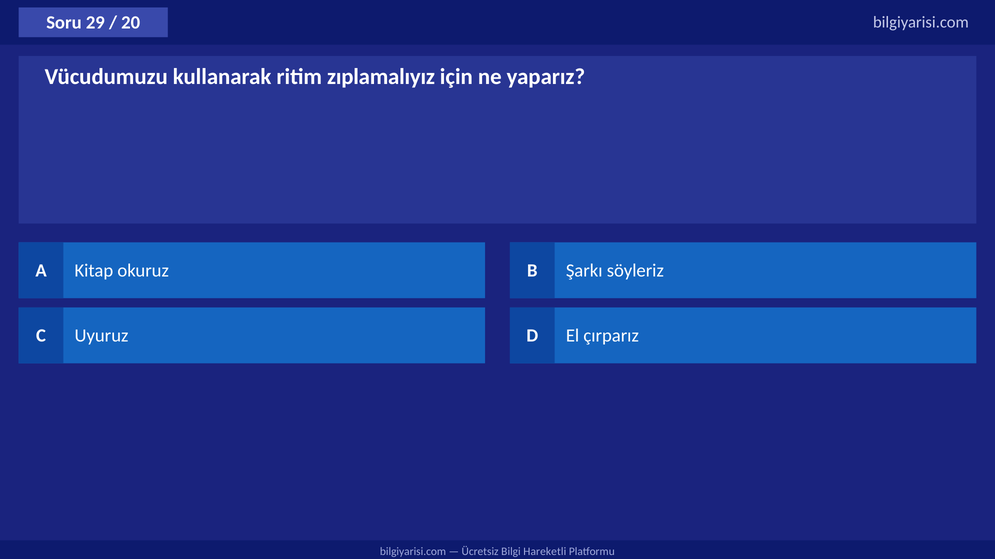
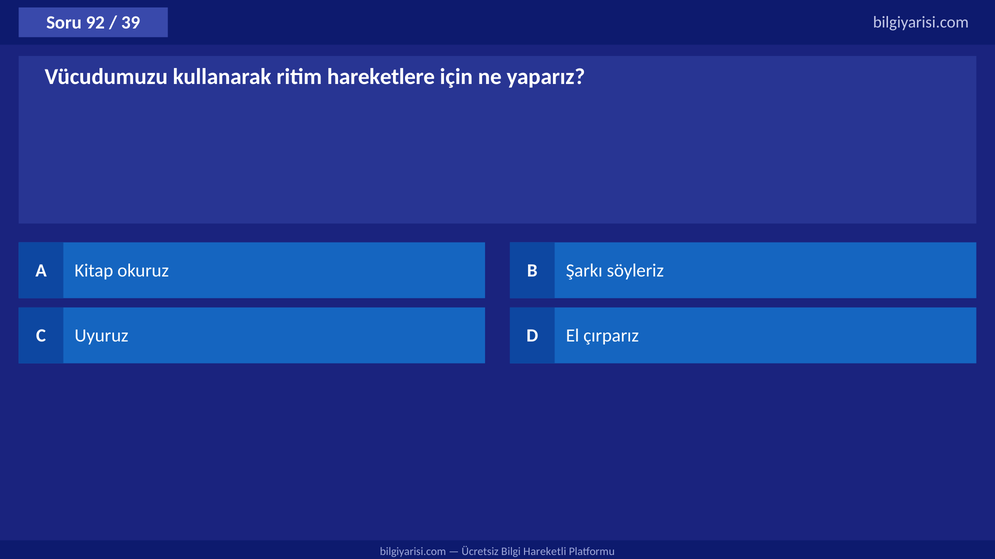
29: 29 -> 92
20: 20 -> 39
zıplamalıyız: zıplamalıyız -> hareketlere
